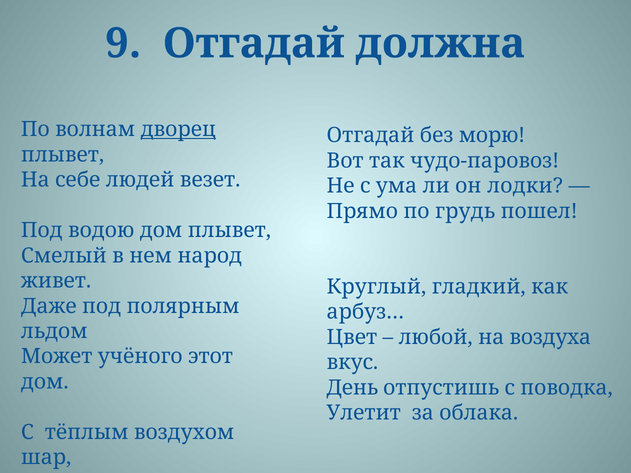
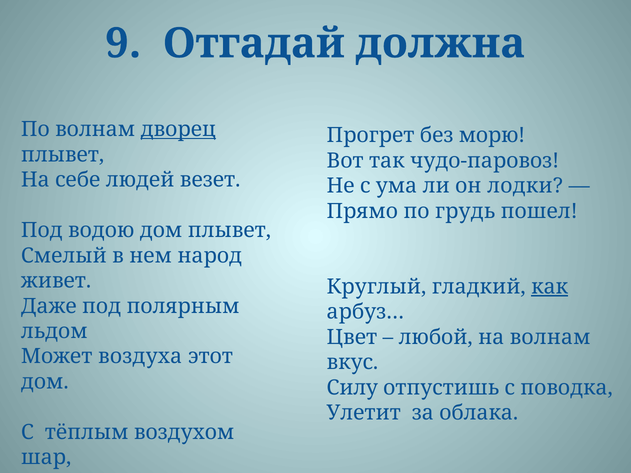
Отгадай at (371, 135): Отгадай -> Прогрет
как underline: none -> present
на воздуха: воздуха -> волнам
учёного: учёного -> воздуха
День: День -> Силу
